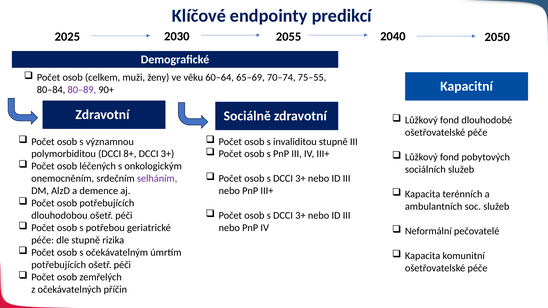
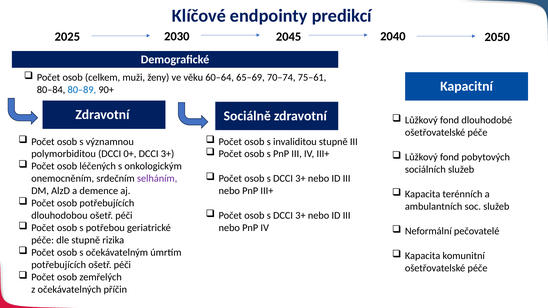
2055: 2055 -> 2045
75–55: 75–55 -> 75–61
80–89 colour: purple -> blue
8+: 8+ -> 0+
